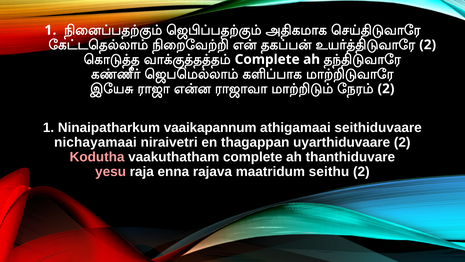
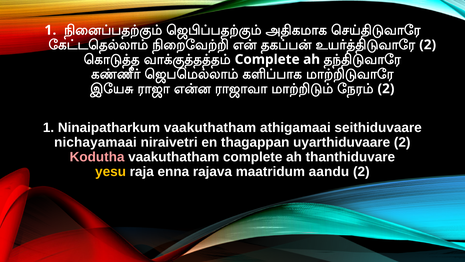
Ninaipatharkum vaaikapannum: vaaikapannum -> vaakuthatham
yesu colour: pink -> yellow
seithu: seithu -> aandu
